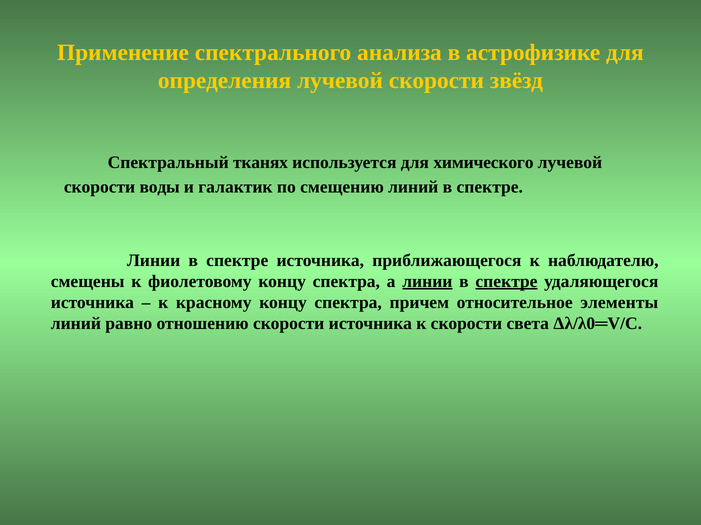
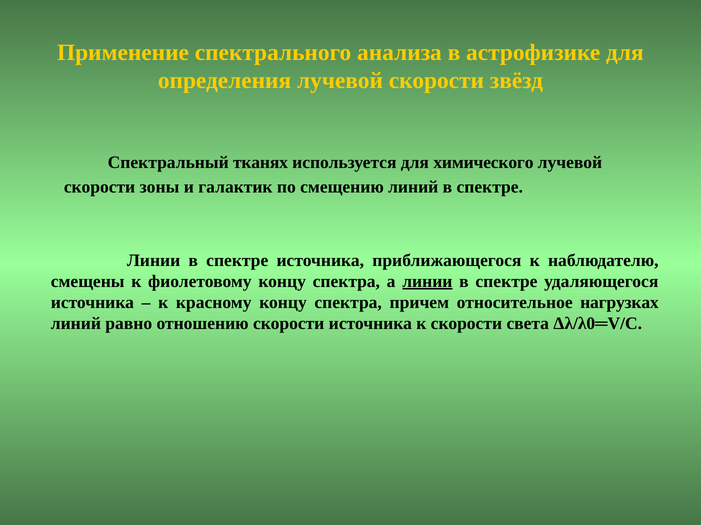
воды: воды -> зоны
спектре at (506, 282) underline: present -> none
элементы: элементы -> нагрузках
